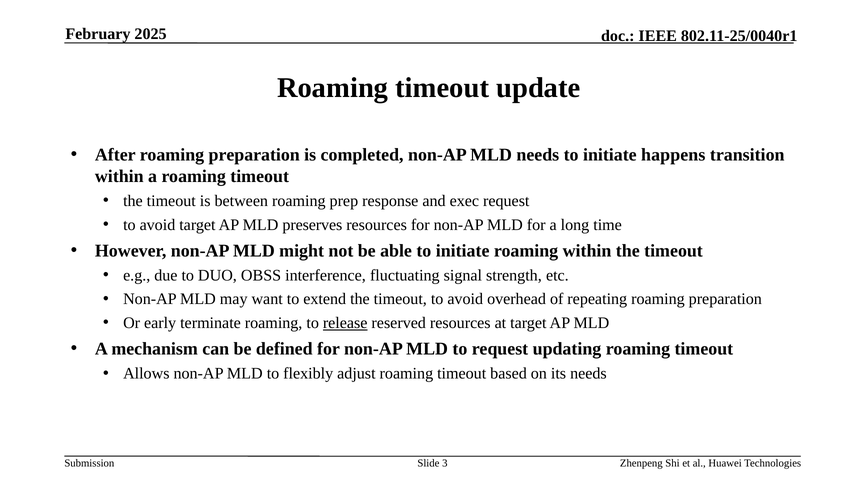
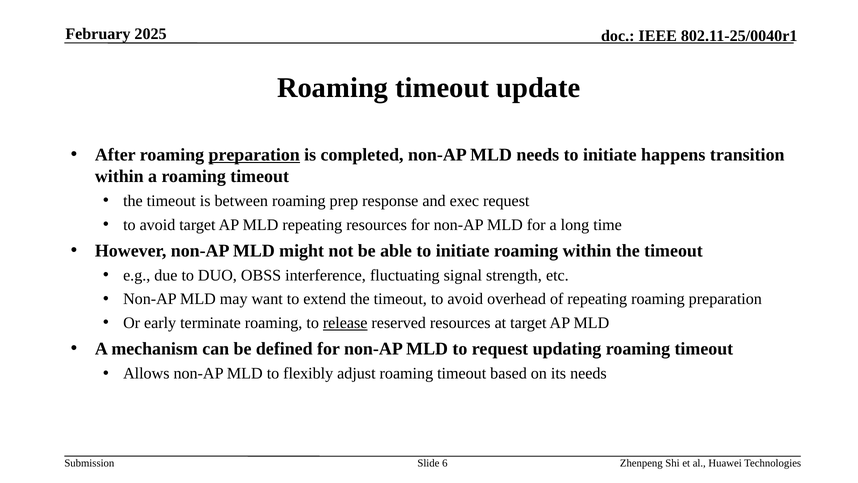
preparation at (254, 155) underline: none -> present
MLD preserves: preserves -> repeating
3: 3 -> 6
